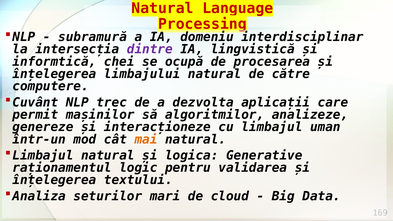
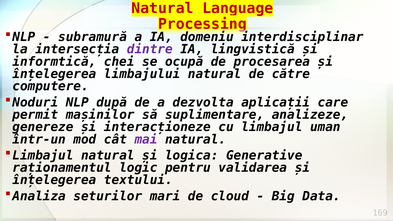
Cuvânt: Cuvânt -> Noduri
trec: trec -> după
algoritmilor: algoritmilor -> suplimentare
mai colour: orange -> purple
